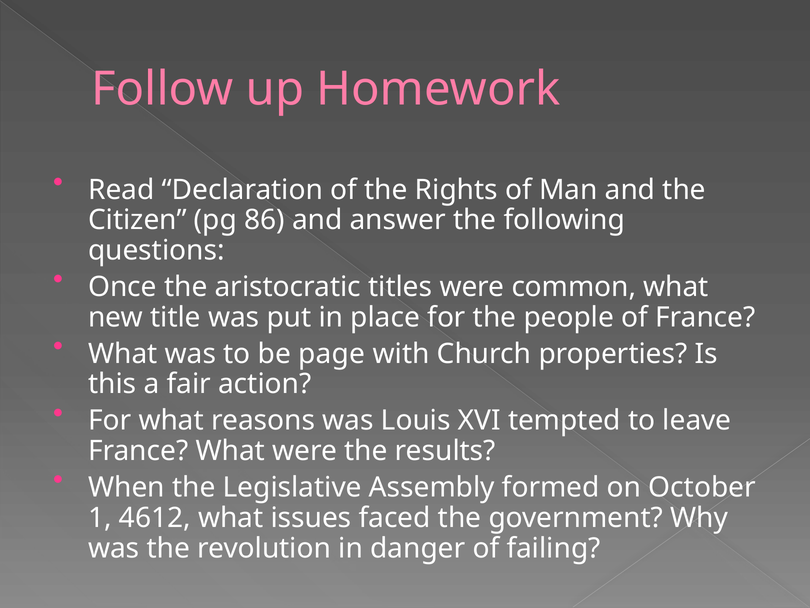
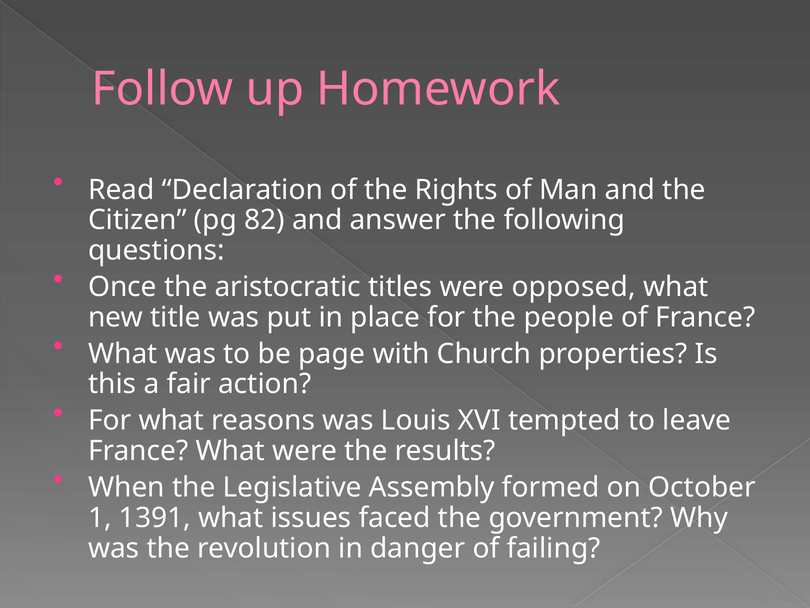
86: 86 -> 82
common: common -> opposed
4612: 4612 -> 1391
